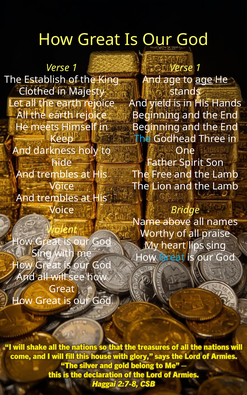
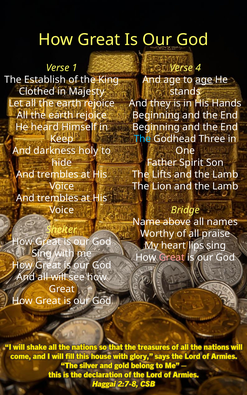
1 at (198, 68): 1 -> 4
yield: yield -> they
meets: meets -> heard
Free: Free -> Lifts
Violent: Violent -> Shelter
God at (102, 242) underline: present -> none
Great at (172, 257) colour: light blue -> pink
